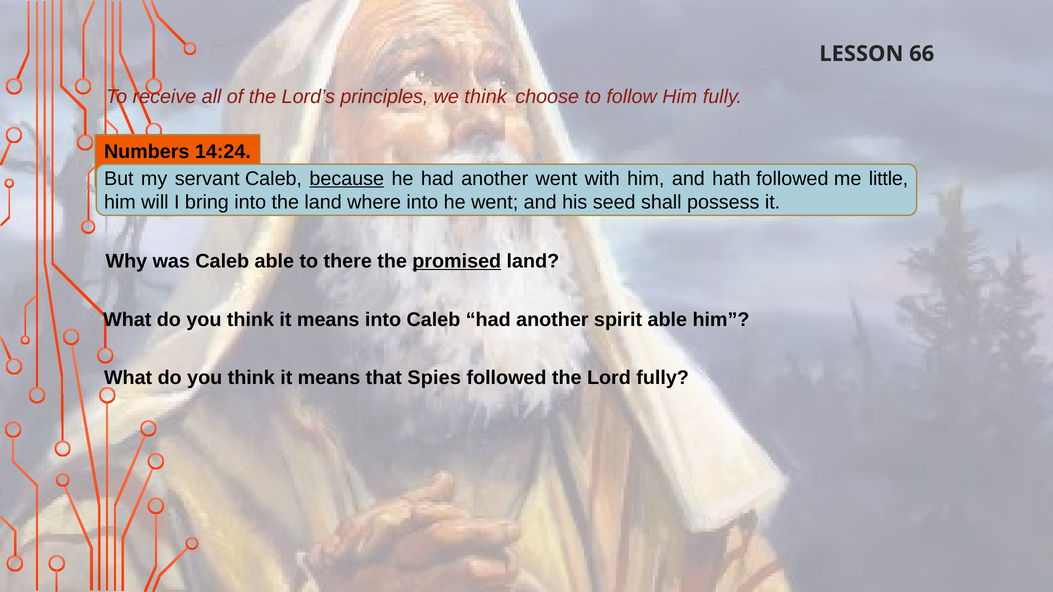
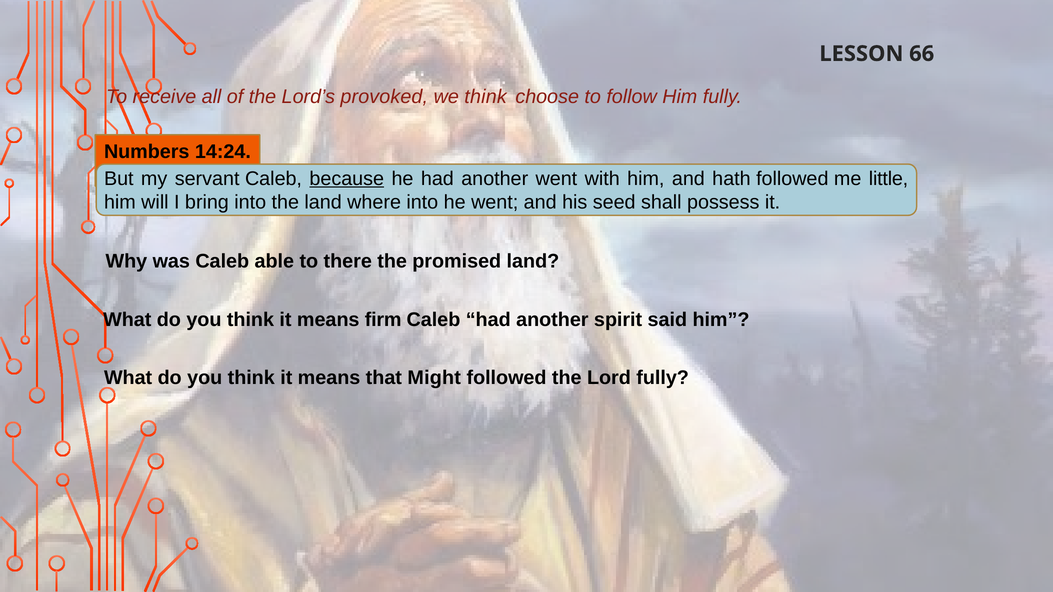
principles: principles -> provoked
promised underline: present -> none
means into: into -> firm
spirit able: able -> said
Spies: Spies -> Might
